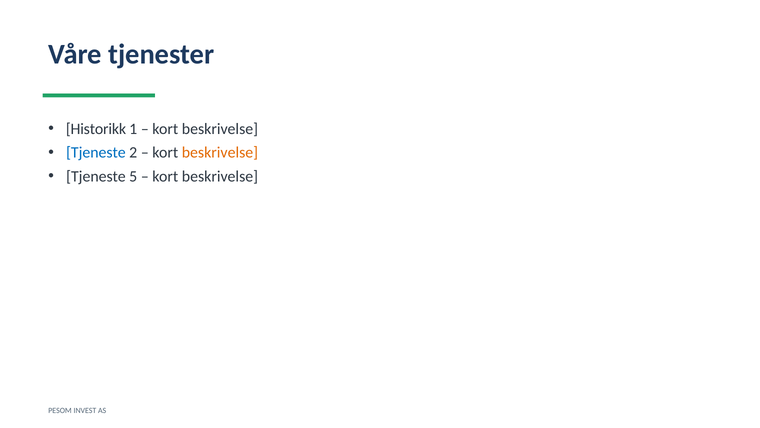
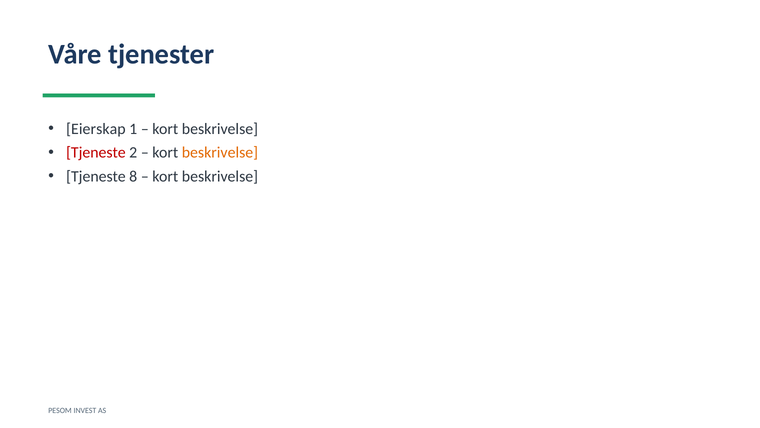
Historikk: Historikk -> Eierskap
Tjeneste at (96, 152) colour: blue -> red
5: 5 -> 8
